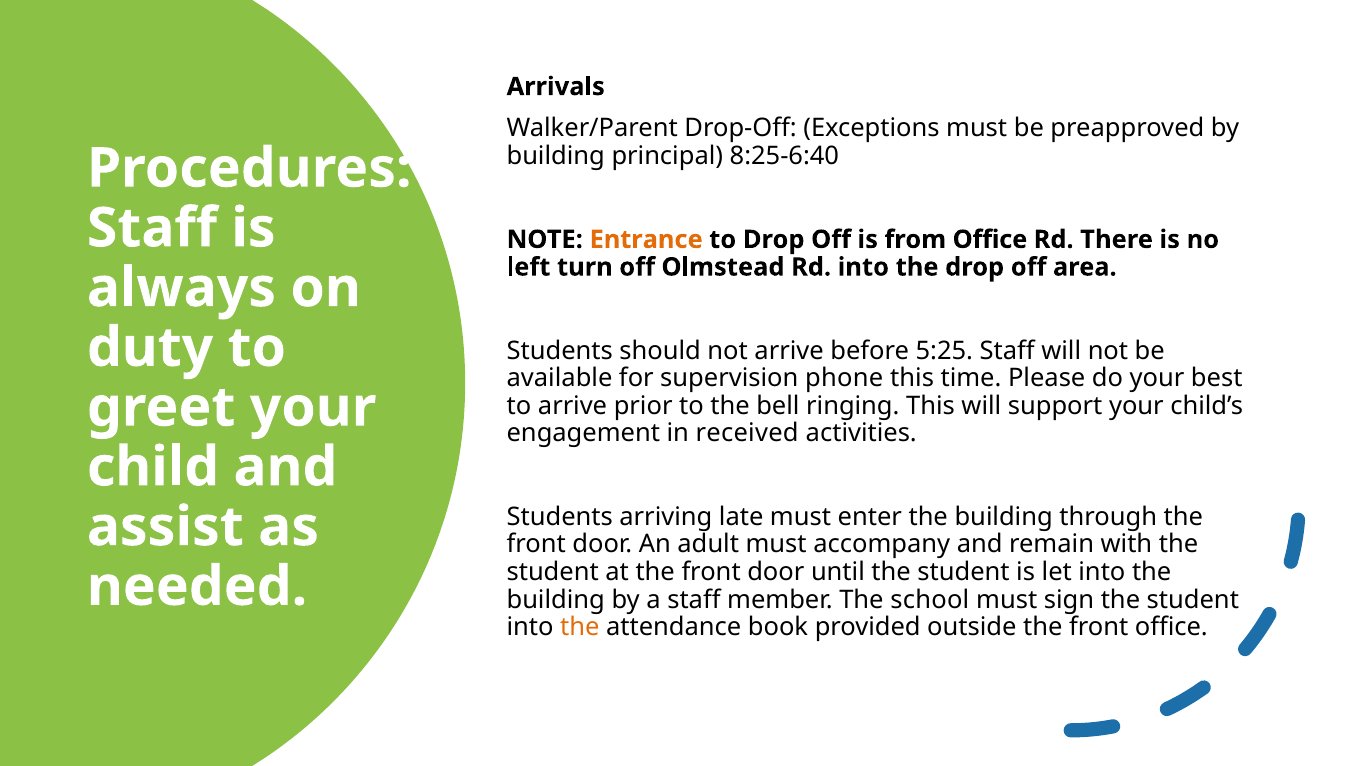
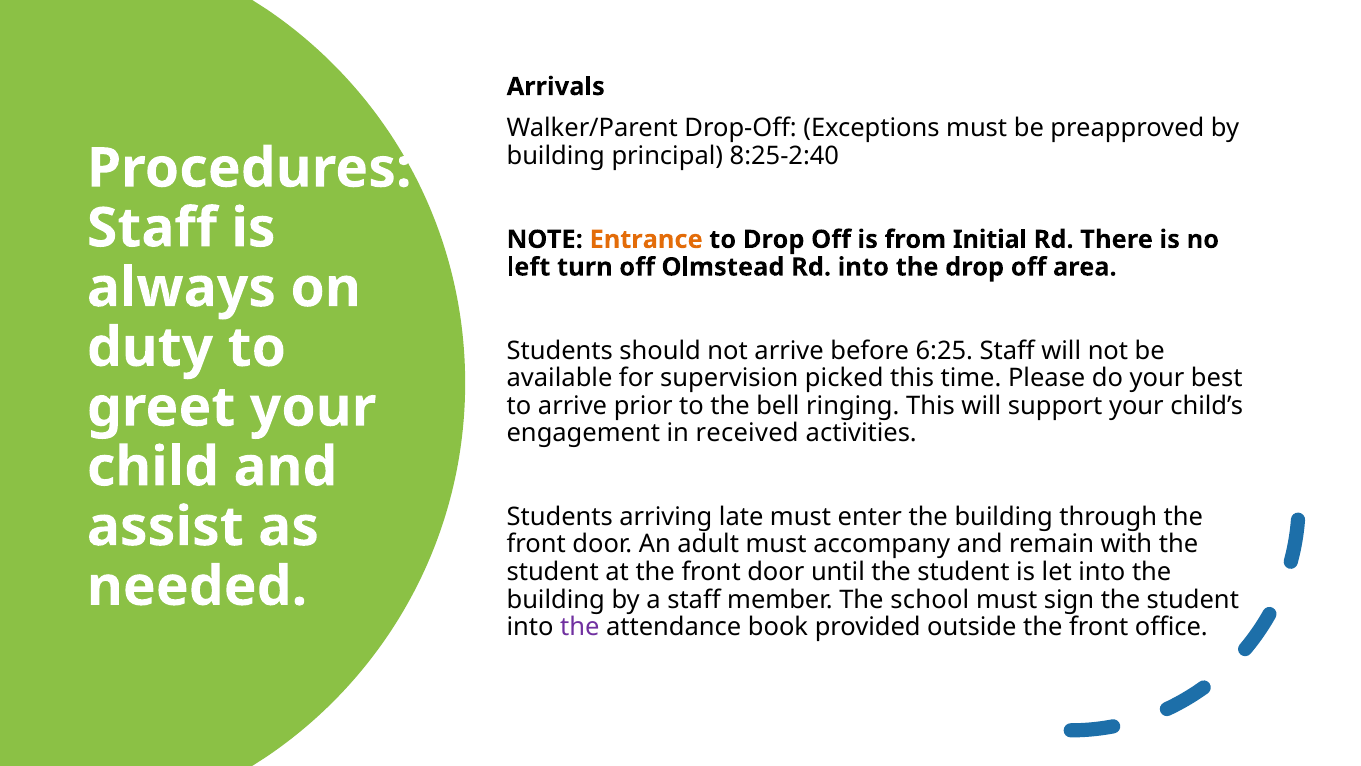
8:25-6:40: 8:25-6:40 -> 8:25-2:40
from Office: Office -> Initial
5:25: 5:25 -> 6:25
phone: phone -> picked
the at (580, 627) colour: orange -> purple
